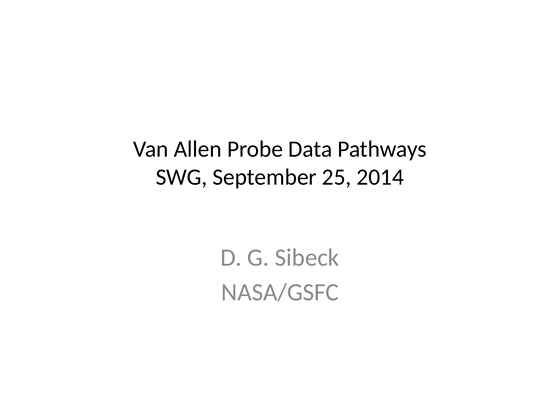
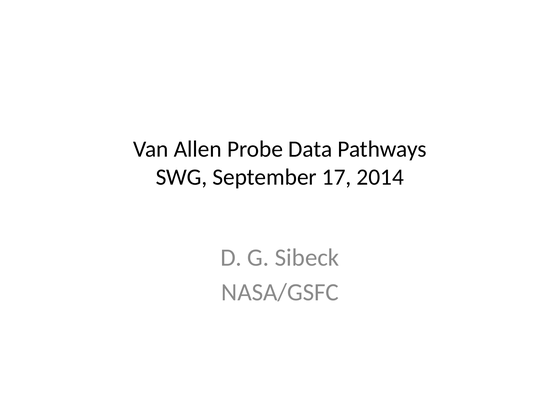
25: 25 -> 17
